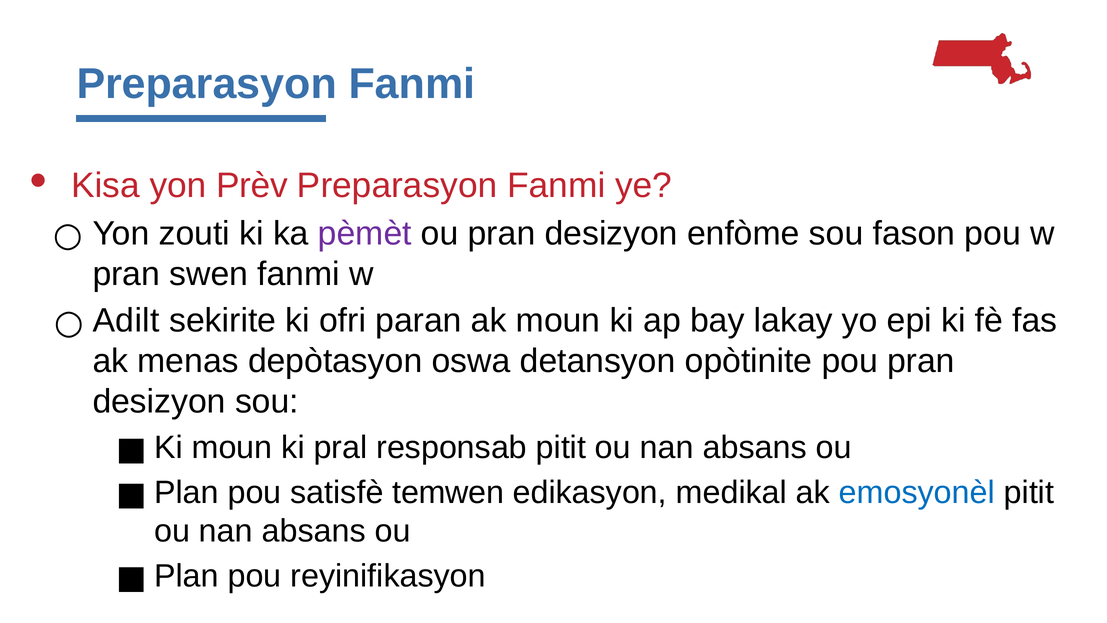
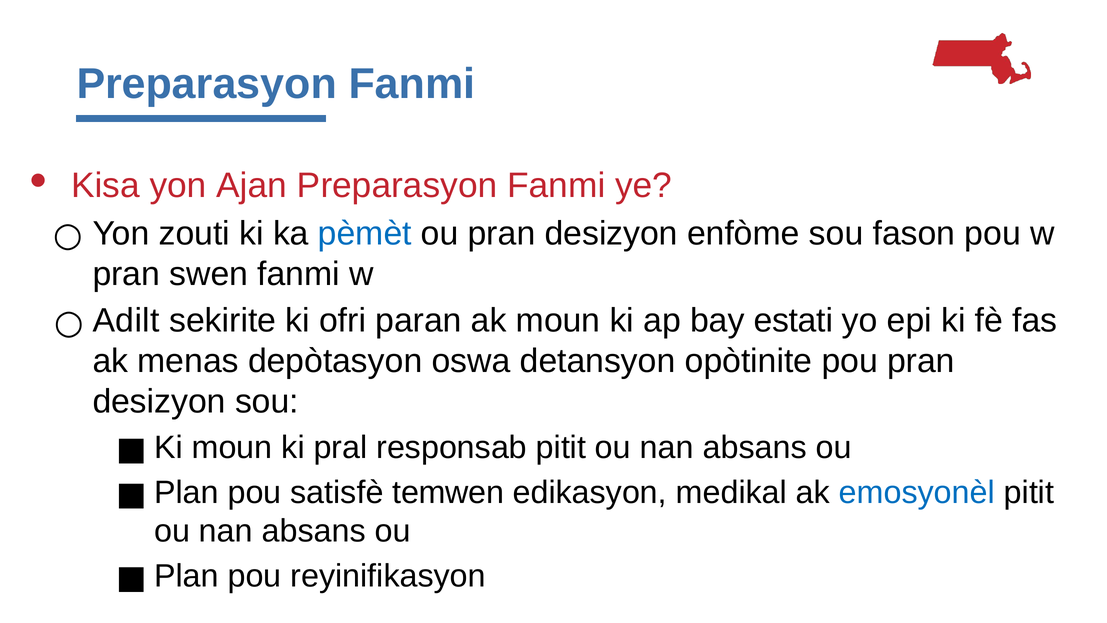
Prèv: Prèv -> Ajan
pèmèt colour: purple -> blue
lakay: lakay -> estati
